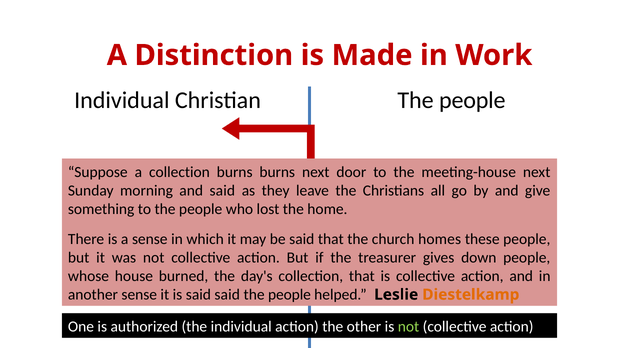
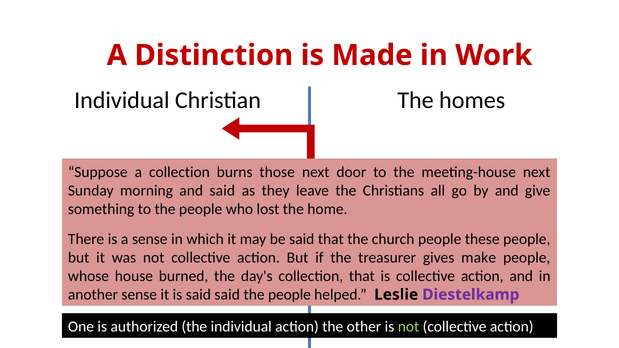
people at (472, 100): people -> homes
burns burns: burns -> those
church homes: homes -> people
down: down -> make
Diestelkamp colour: orange -> purple
